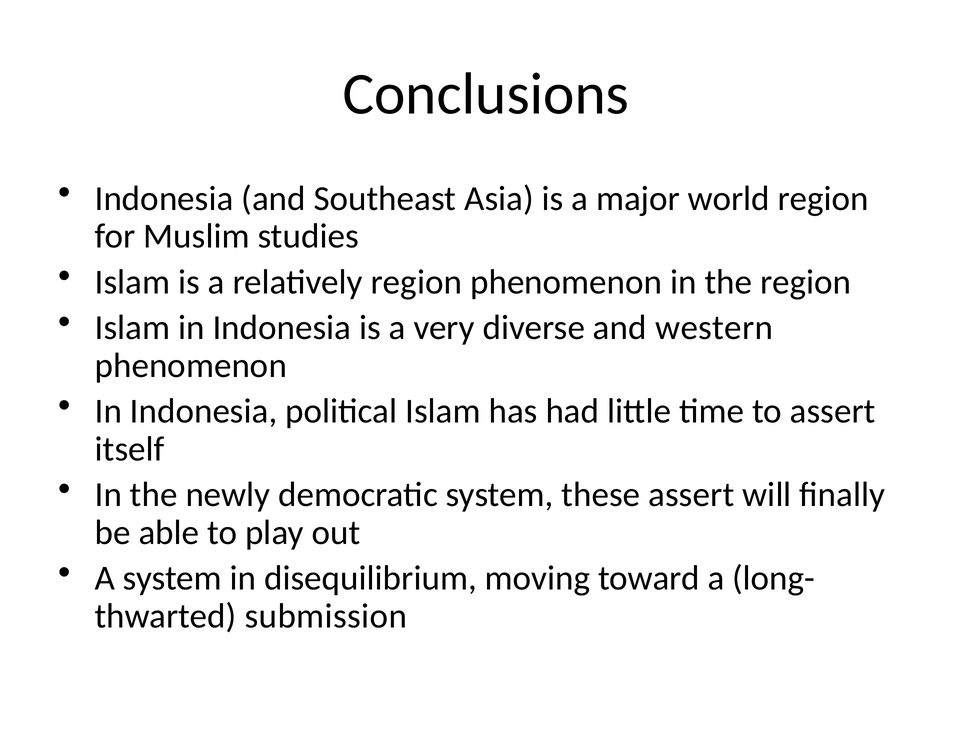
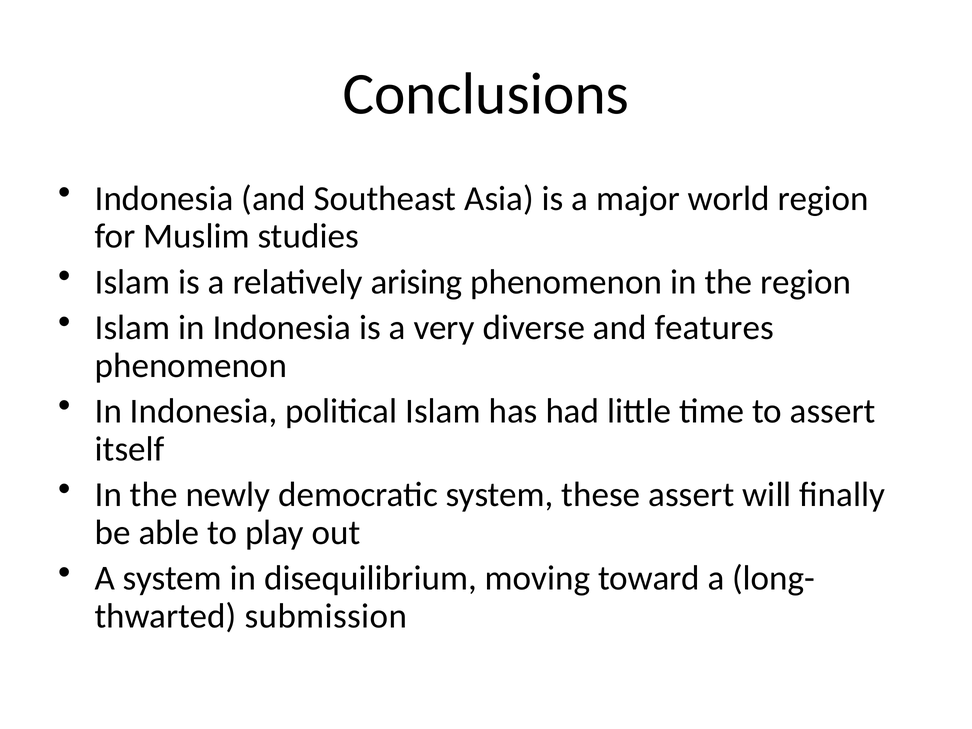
relatively region: region -> arising
western: western -> features
